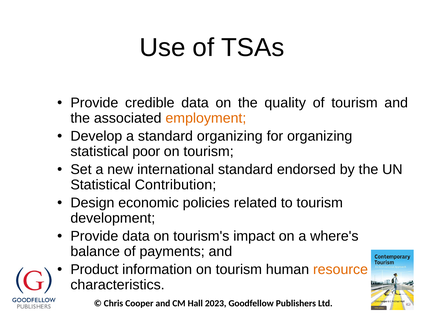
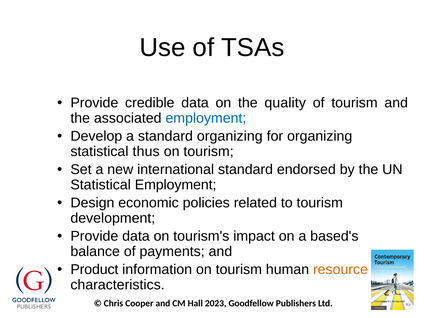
employment at (206, 118) colour: orange -> blue
poor: poor -> thus
Statistical Contribution: Contribution -> Employment
where's: where's -> based's
